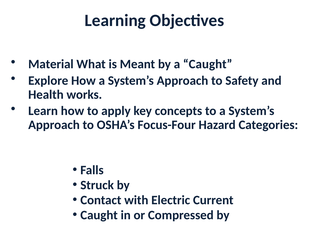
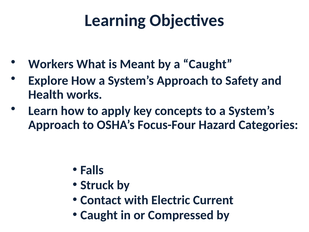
Material: Material -> Workers
